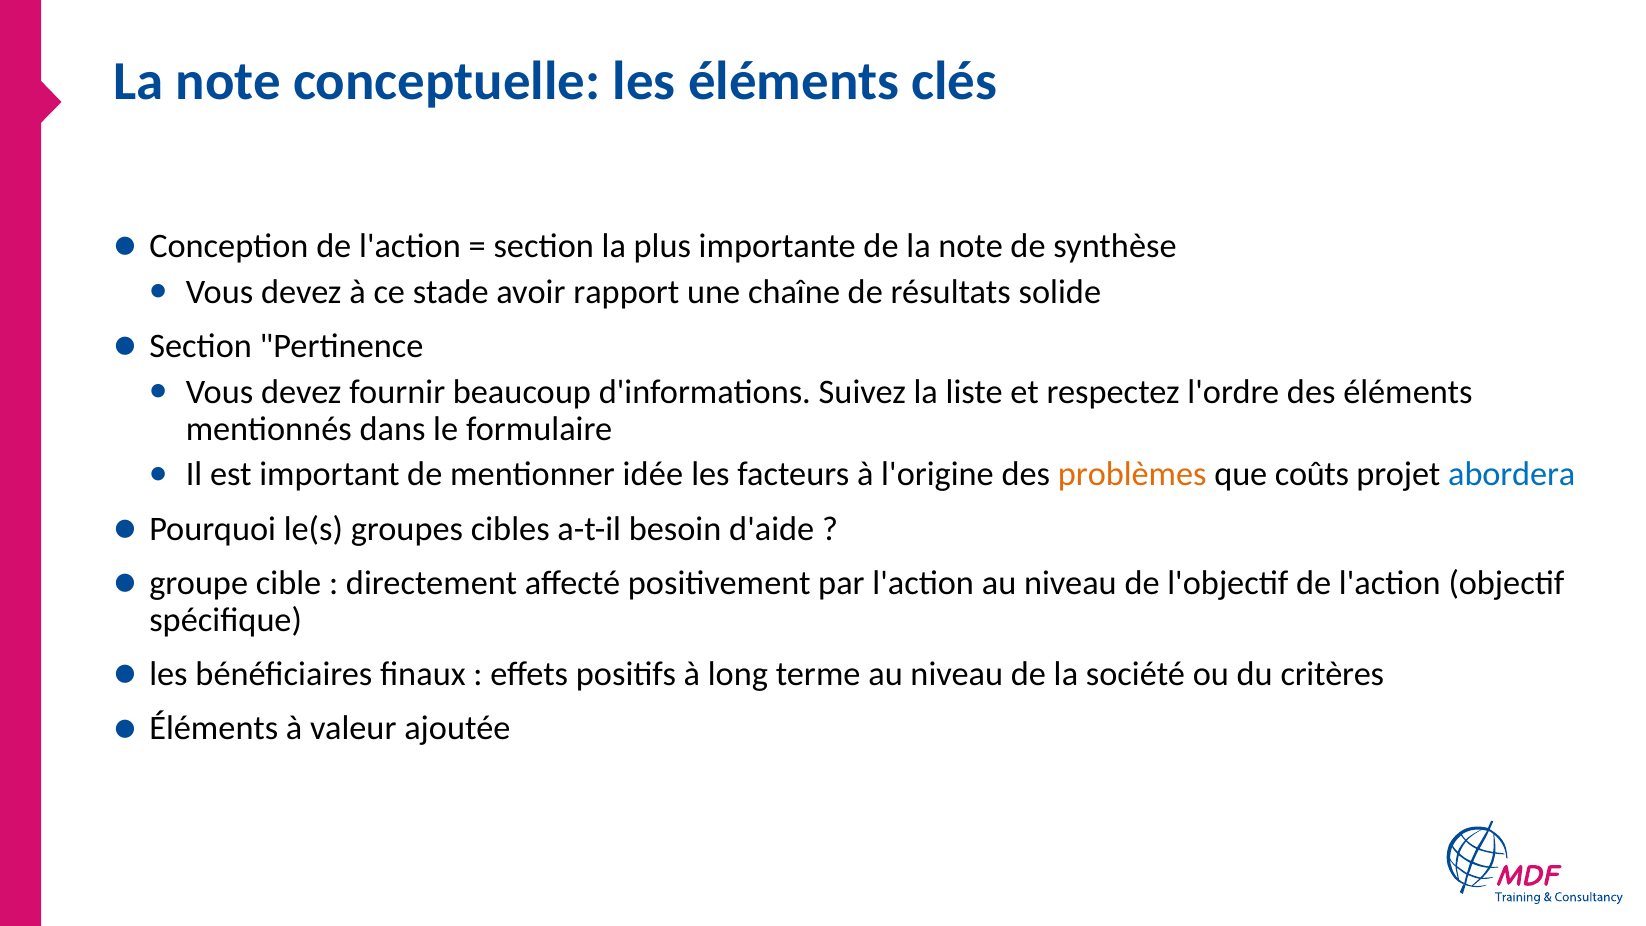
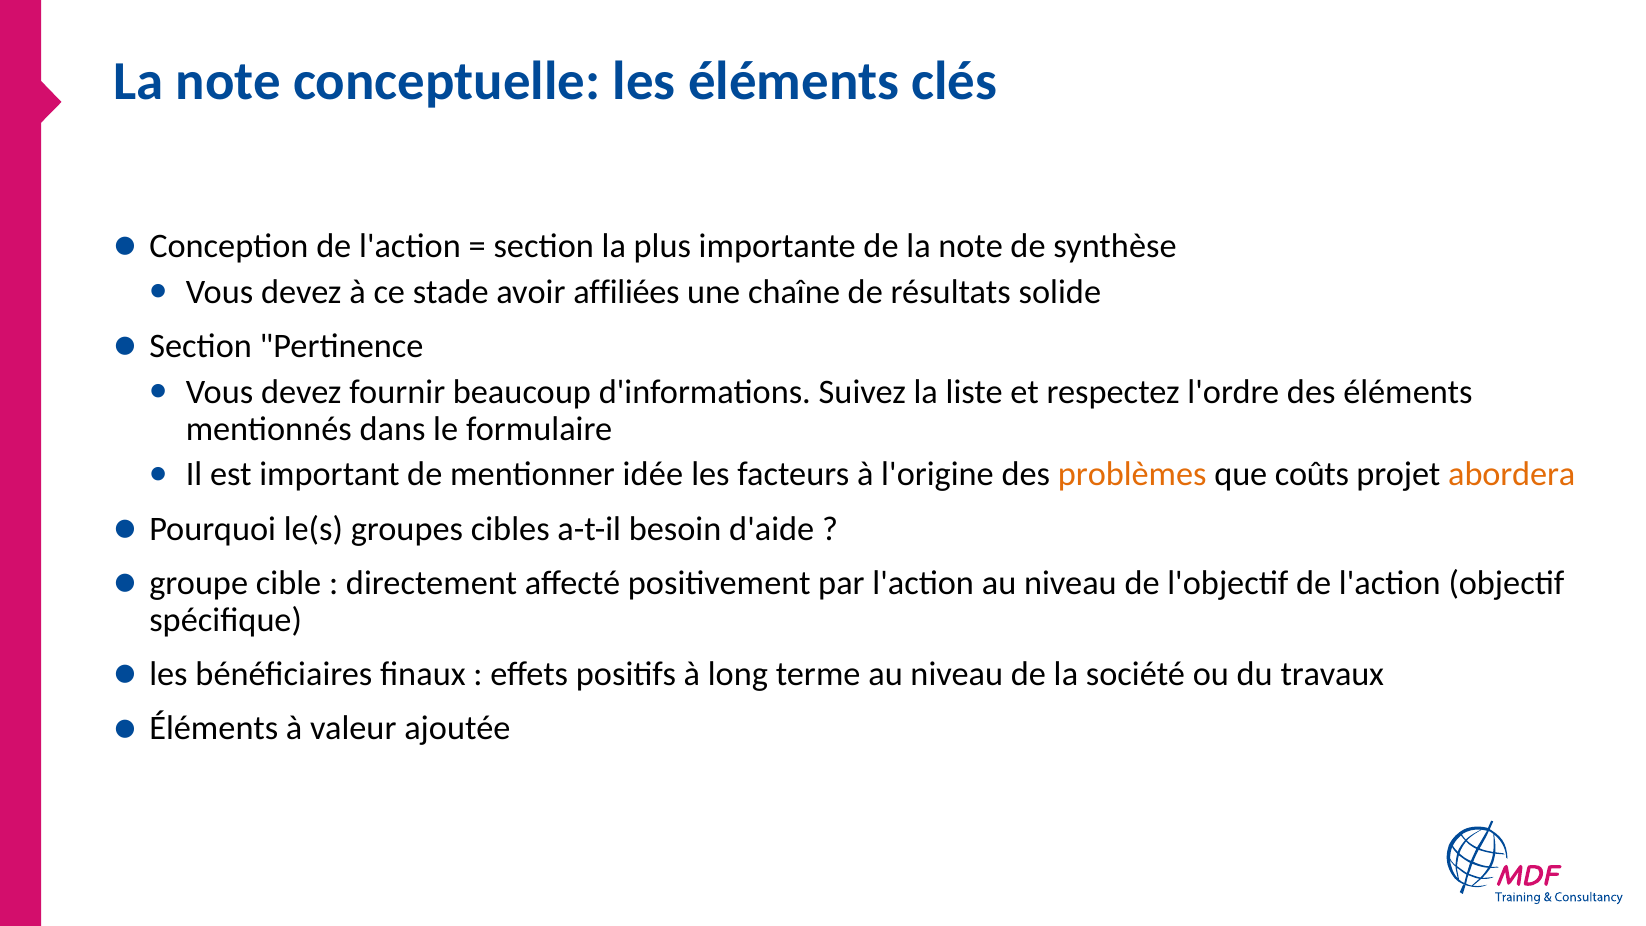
rapport: rapport -> affiliées
abordera colour: blue -> orange
critères: critères -> travaux
